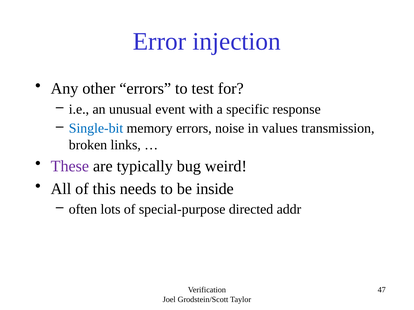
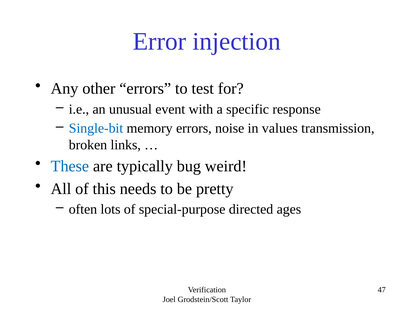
These colour: purple -> blue
inside: inside -> pretty
addr: addr -> ages
